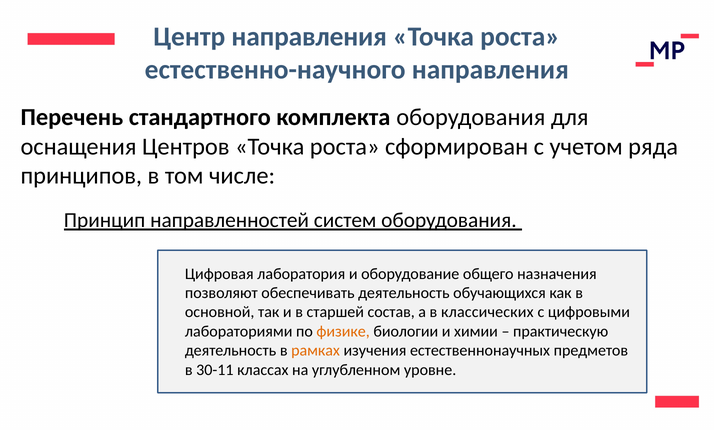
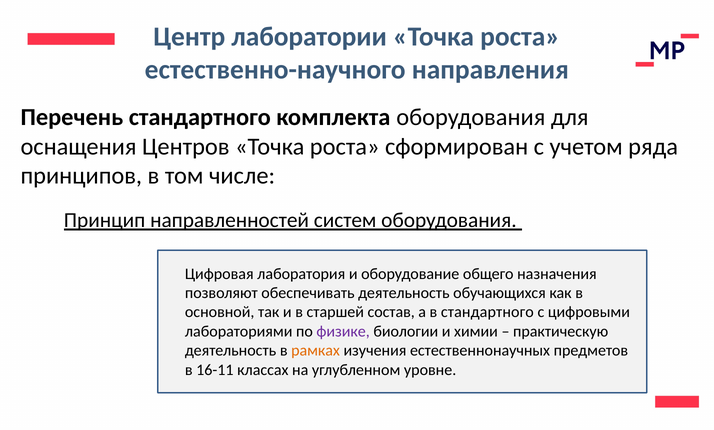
Центр направления: направления -> лаборатории
в классических: классических -> стандартного
физике colour: orange -> purple
30-11: 30-11 -> 16-11
